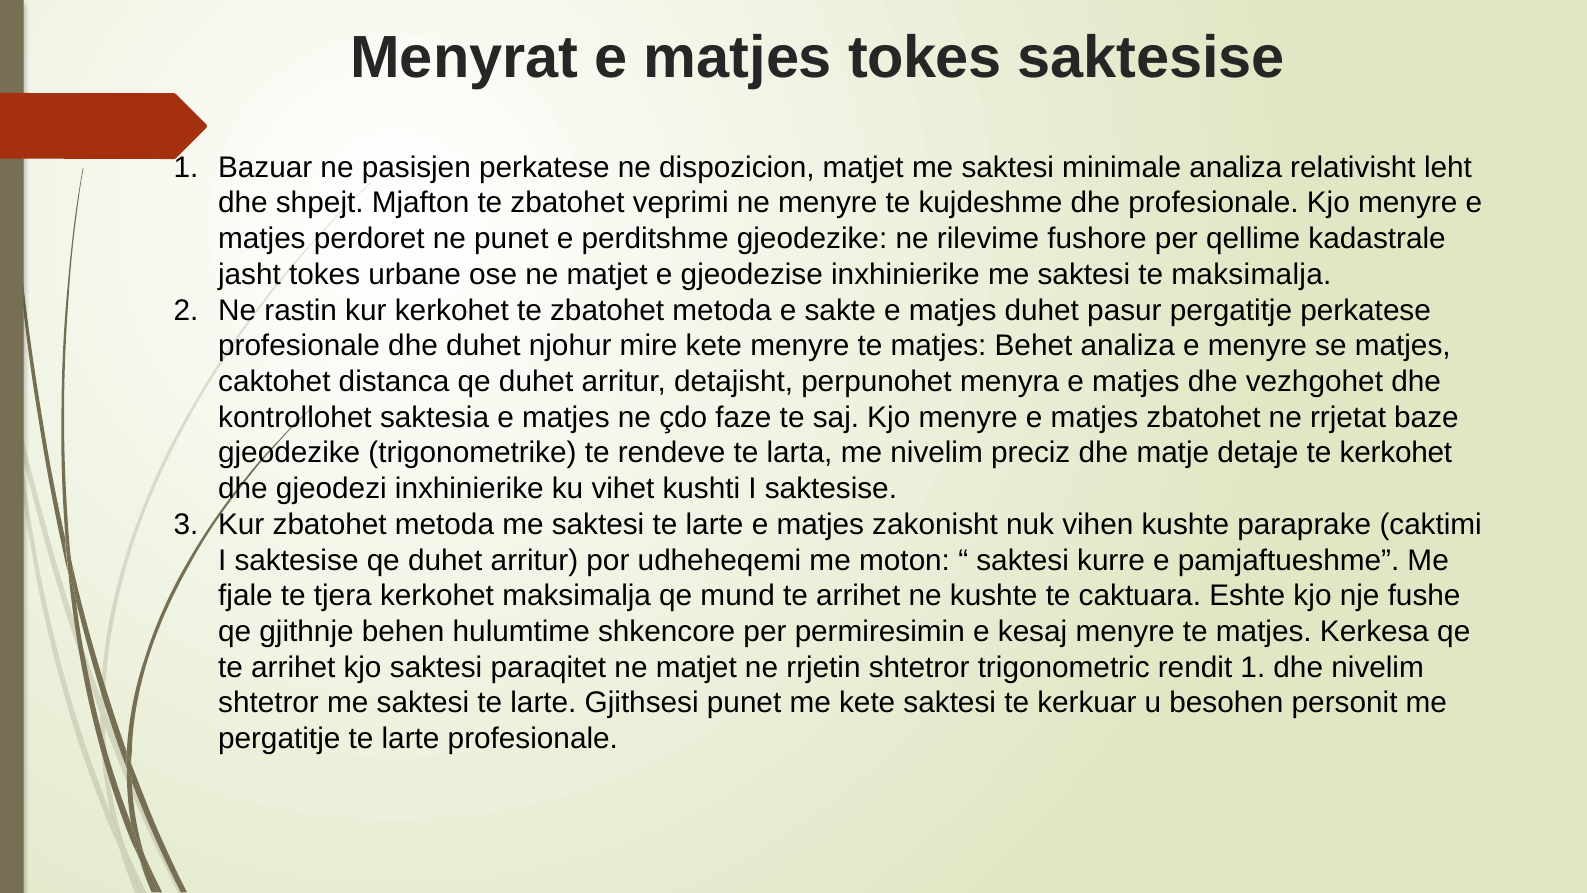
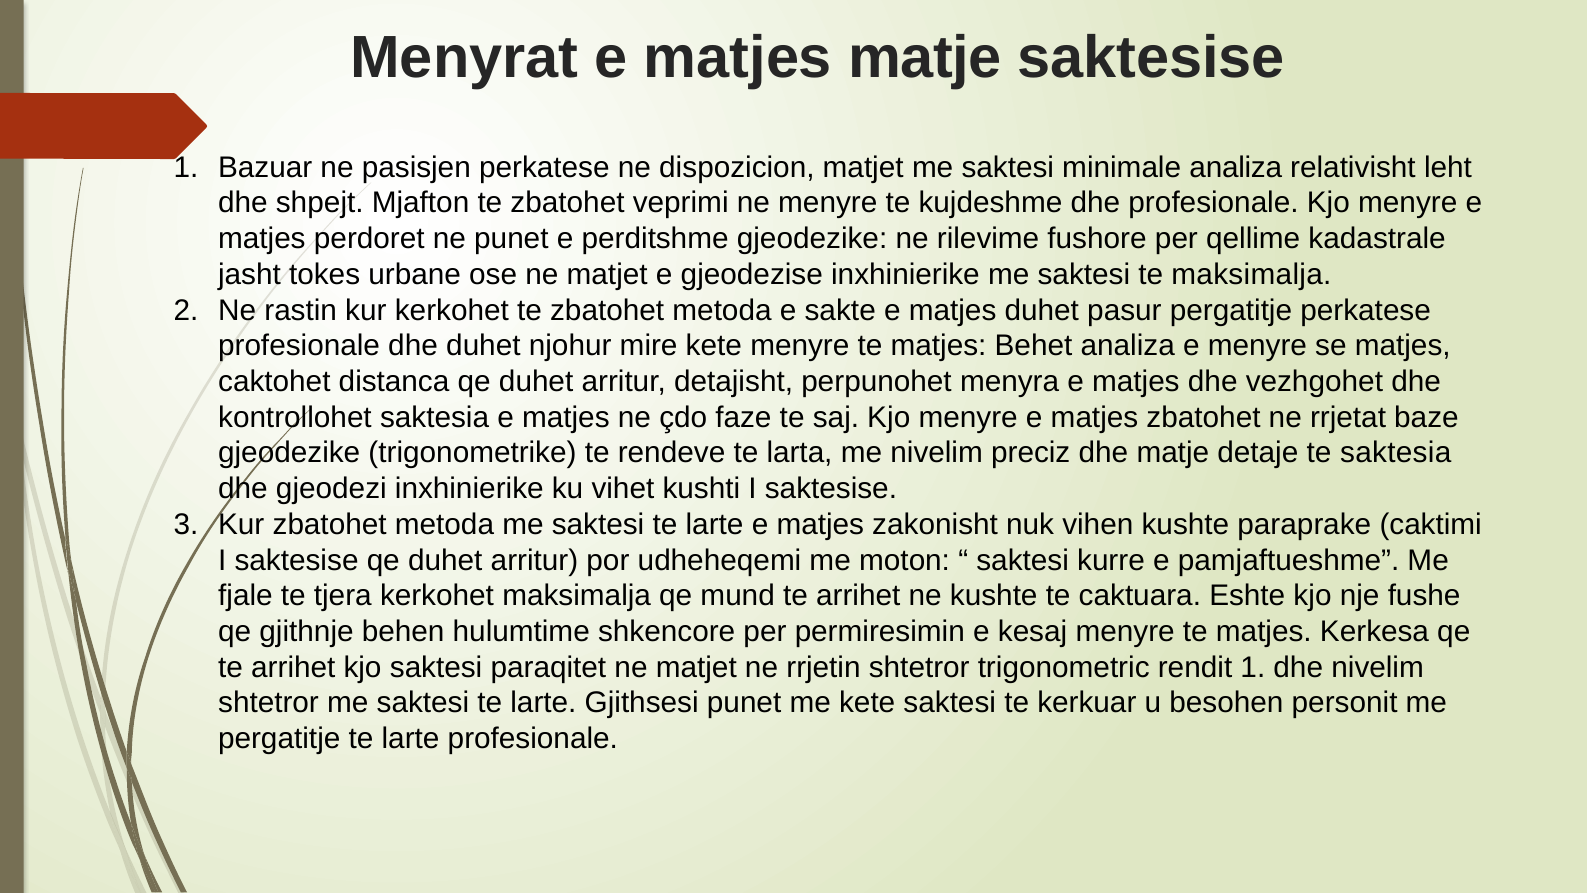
matjes tokes: tokes -> matje
te kerkohet: kerkohet -> saktesia
